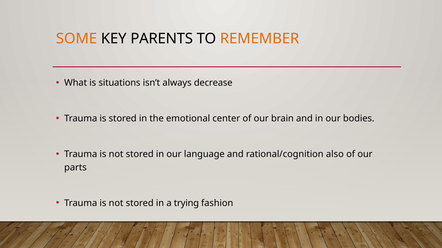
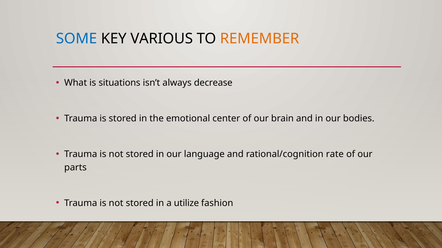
SOME colour: orange -> blue
PARENTS: PARENTS -> VARIOUS
also: also -> rate
trying: trying -> utilize
